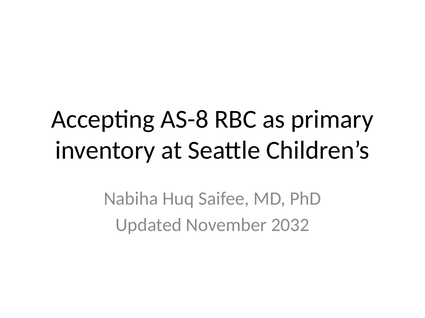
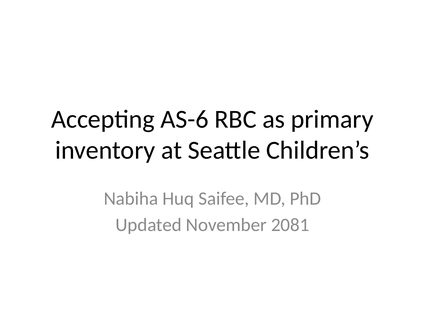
AS-8: AS-8 -> AS-6
2032: 2032 -> 2081
